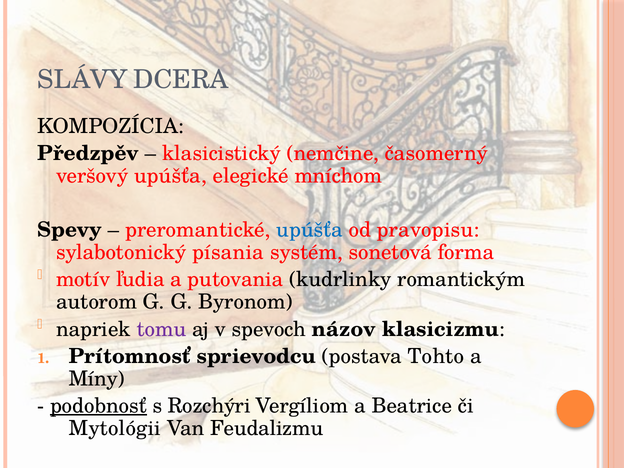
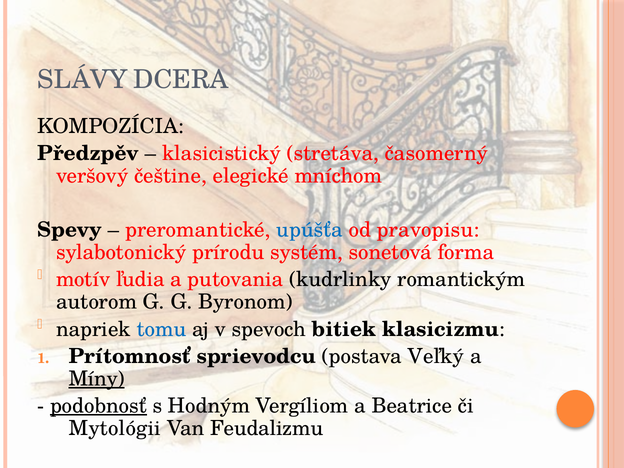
nemčine: nemčine -> stretáva
veršový upúšťa: upúšťa -> češtine
písania: písania -> prírodu
tomu colour: purple -> blue
názov: názov -> bitiek
Tohto: Tohto -> Veľký
Míny underline: none -> present
Rozchýri: Rozchýri -> Hodným
